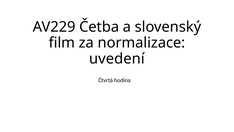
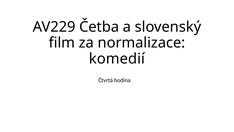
uvedení: uvedení -> komedií
